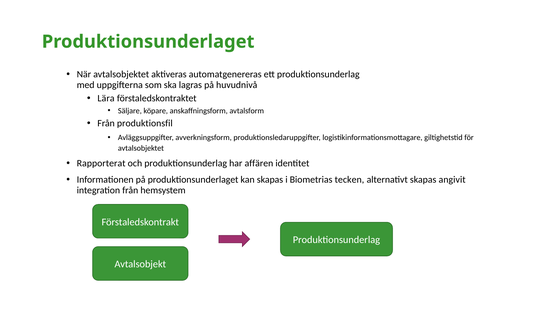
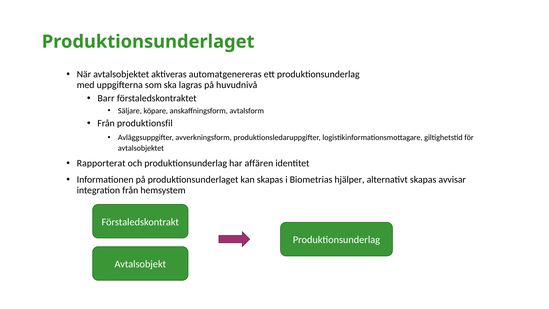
Lära: Lära -> Barr
tecken: tecken -> hjälper
angivit: angivit -> avvisar
